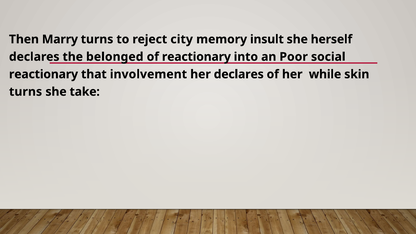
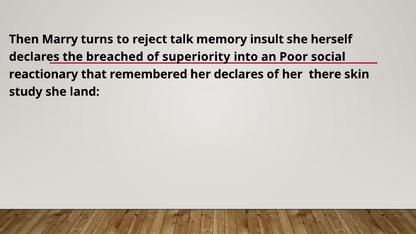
city: city -> talk
belonged: belonged -> breached
of reactionary: reactionary -> superiority
involvement: involvement -> remembered
while: while -> there
turns at (26, 92): turns -> study
take: take -> land
